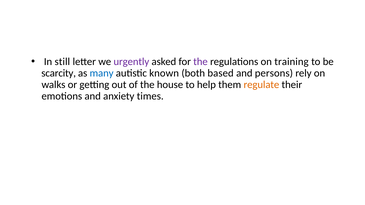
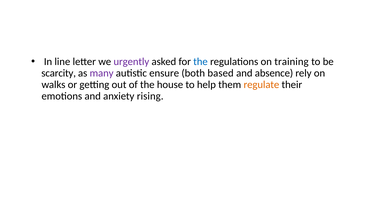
still: still -> line
the at (201, 62) colour: purple -> blue
many colour: blue -> purple
known: known -> ensure
persons: persons -> absence
times: times -> rising
